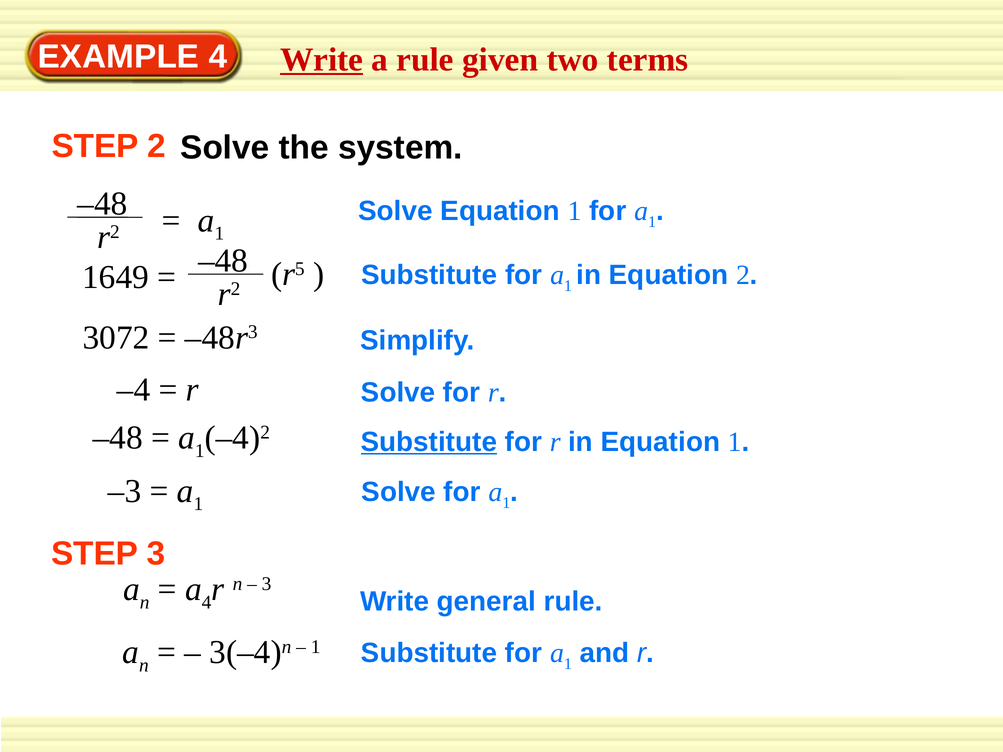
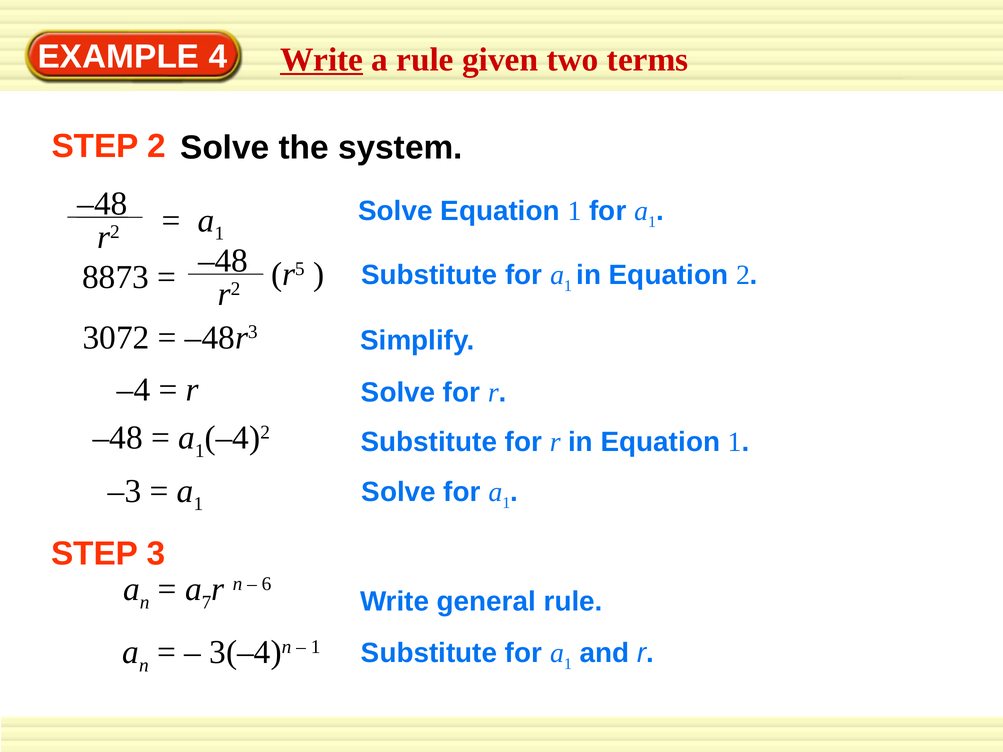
1649: 1649 -> 8873
Substitute at (429, 442) underline: present -> none
a 4: 4 -> 7
3 at (267, 584): 3 -> 6
